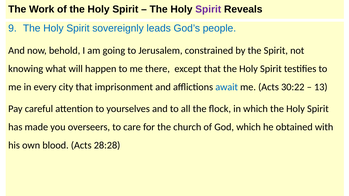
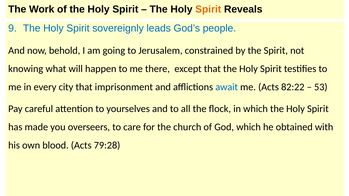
Spirit at (208, 9) colour: purple -> orange
30:22: 30:22 -> 82:22
13: 13 -> 53
28:28: 28:28 -> 79:28
